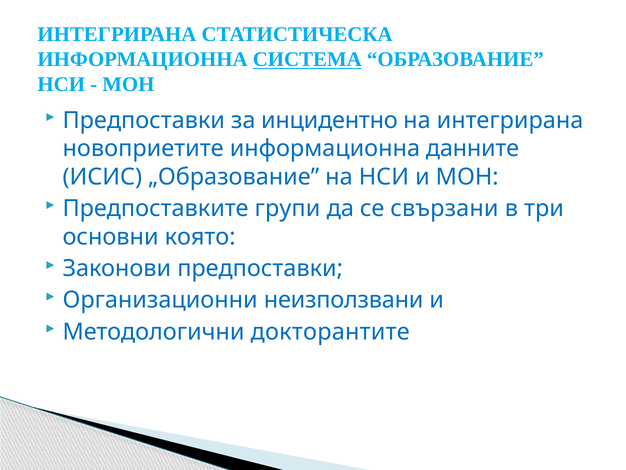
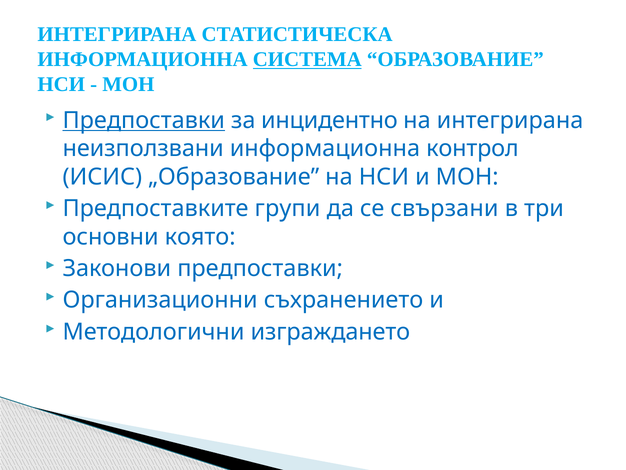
Предпоставки at (144, 120) underline: none -> present
новоприетите: новоприетите -> неизползвани
данните: данните -> контрол
неизползвани: неизползвани -> съхранението
докторантите: докторантите -> изграждането
